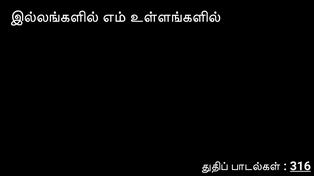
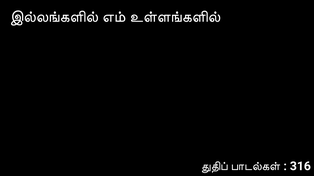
316 underline: present -> none
